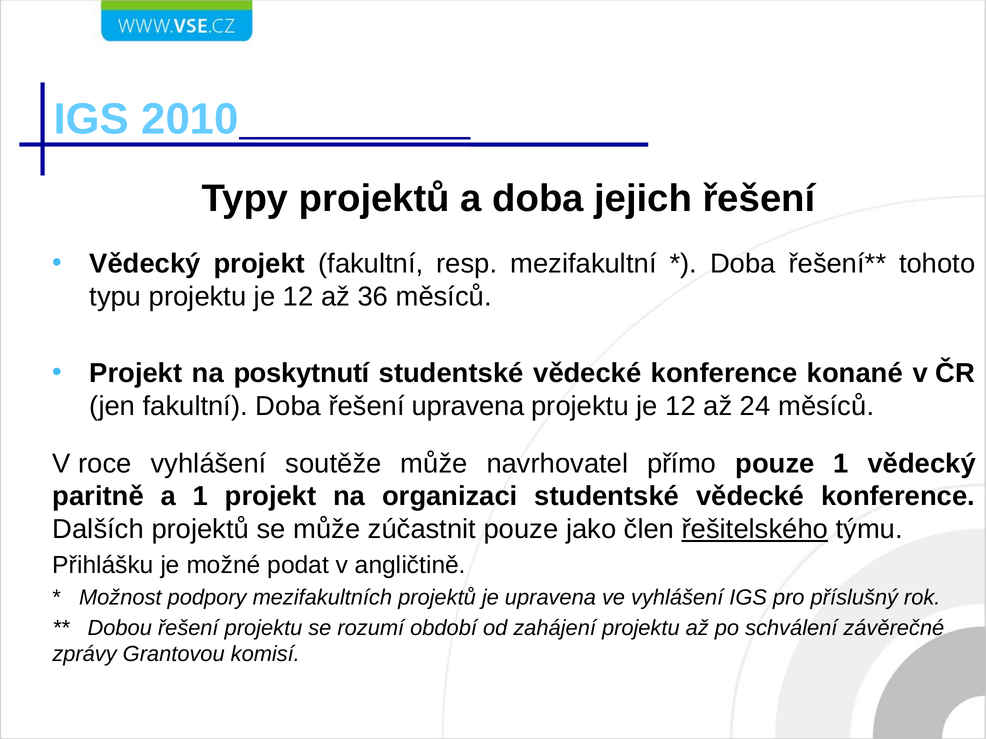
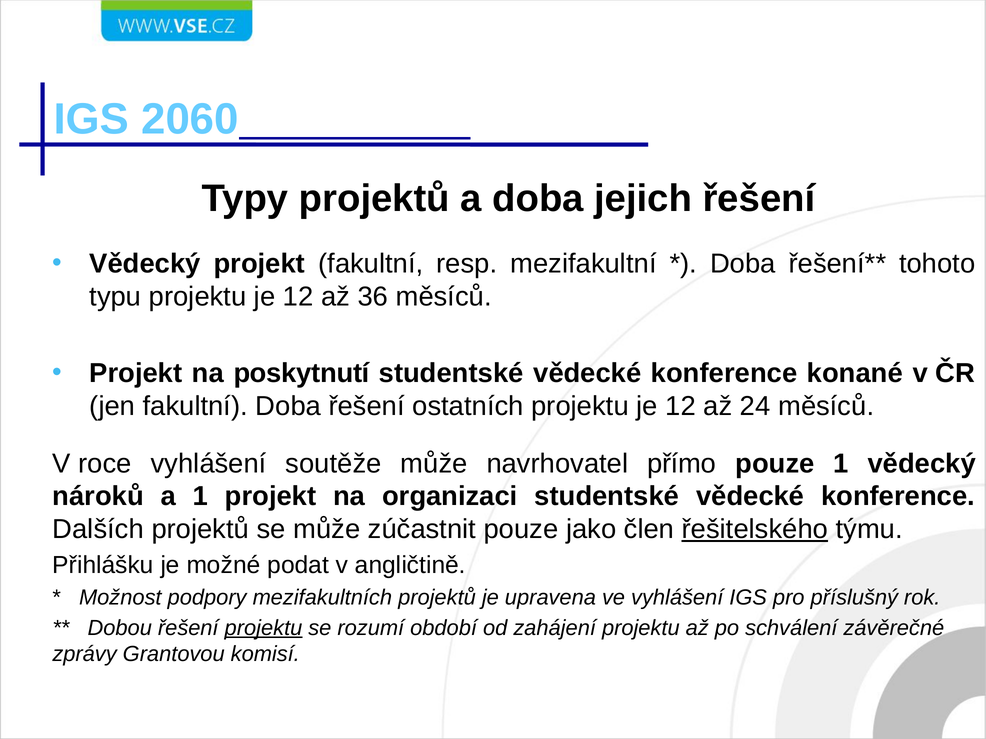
2010: 2010 -> 2060
řešení upravena: upravena -> ostatních
paritně: paritně -> nároků
projektu at (263, 628) underline: none -> present
